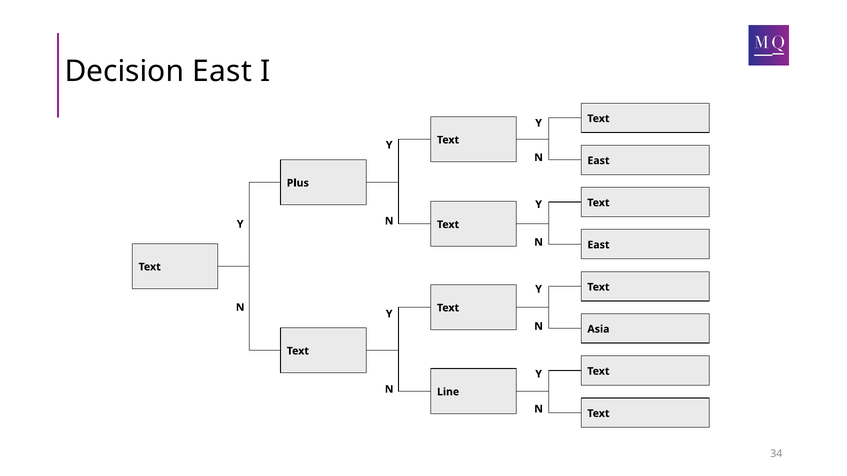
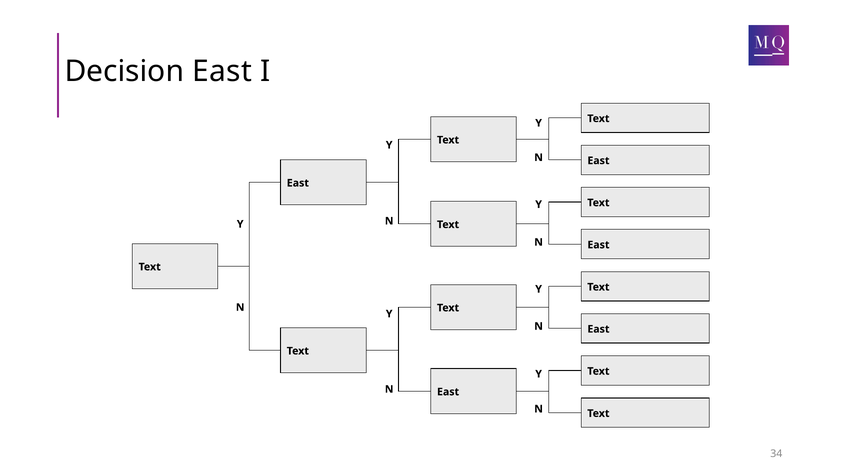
Plus at (298, 183): Plus -> East
Asia at (598, 329): Asia -> East
Line at (448, 392): Line -> East
